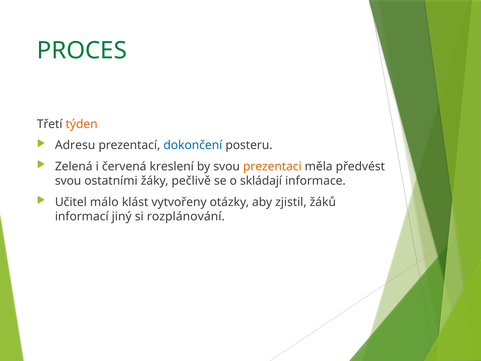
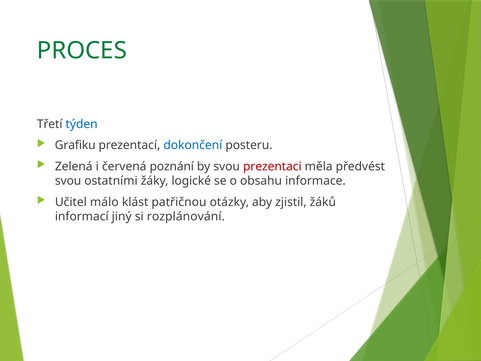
týden colour: orange -> blue
Adresu: Adresu -> Grafiku
kreslení: kreslení -> poznání
prezentaci colour: orange -> red
pečlivě: pečlivě -> logické
skládají: skládají -> obsahu
vytvořeny: vytvořeny -> patřičnou
